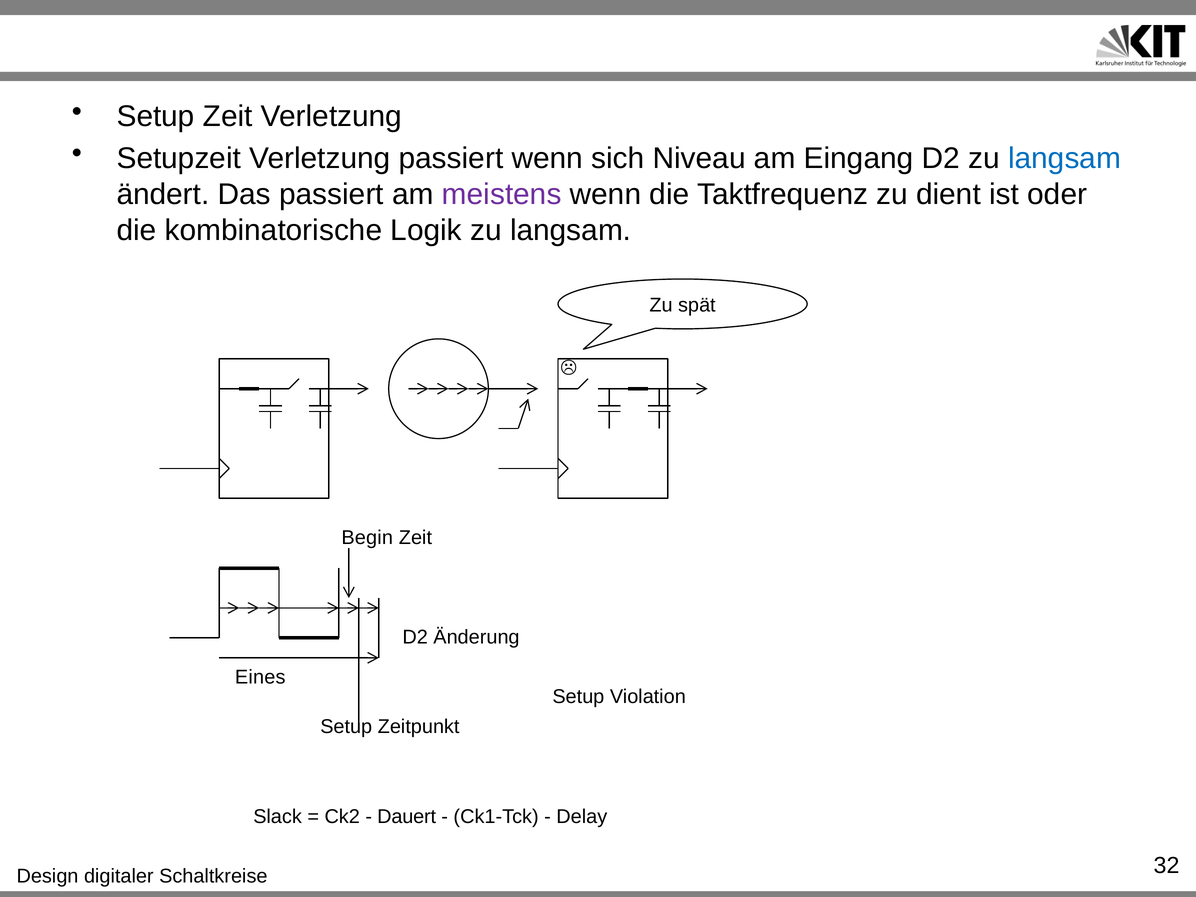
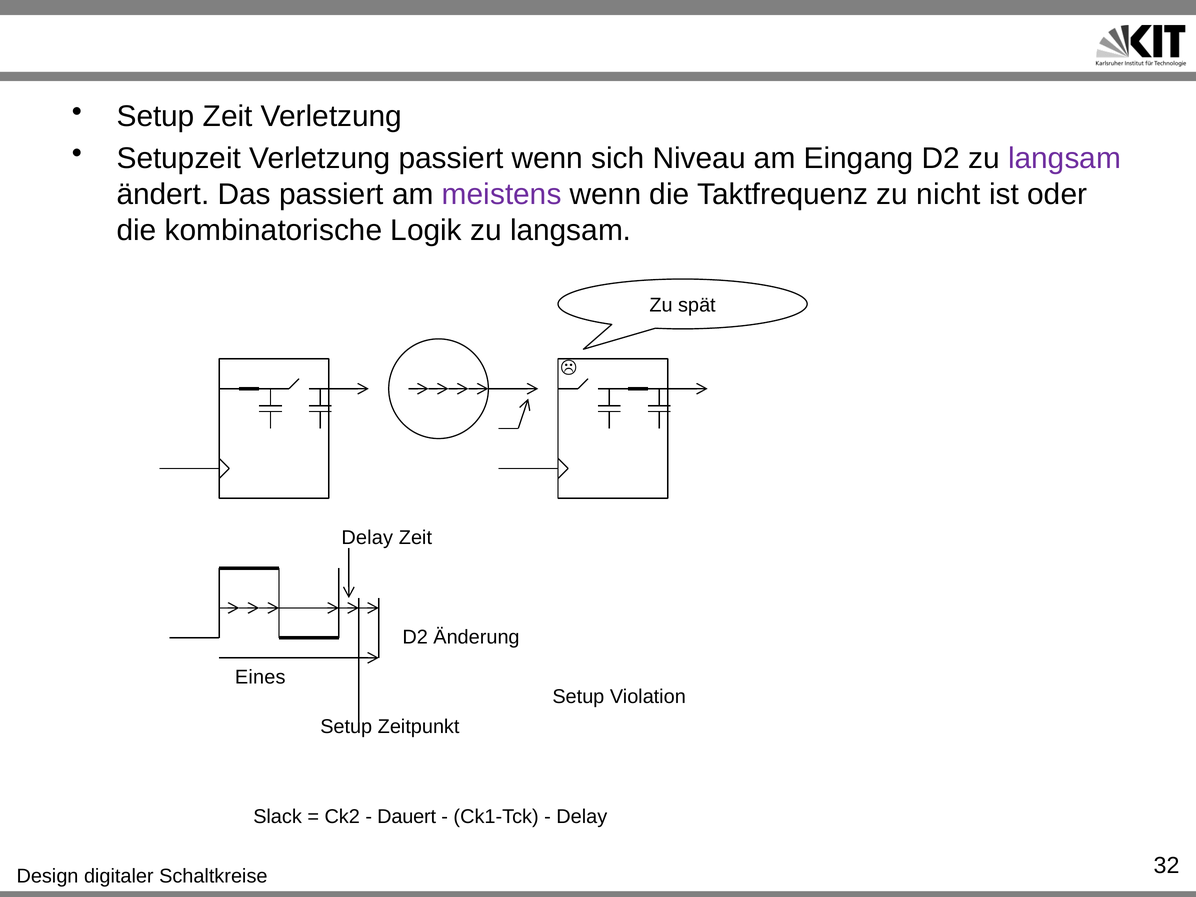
langsam at (1065, 158) colour: blue -> purple
dient: dient -> nicht
Begin at (367, 537): Begin -> Delay
